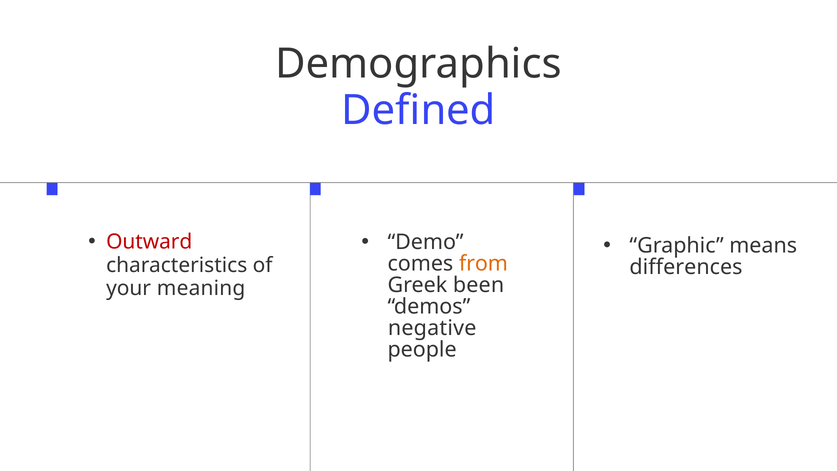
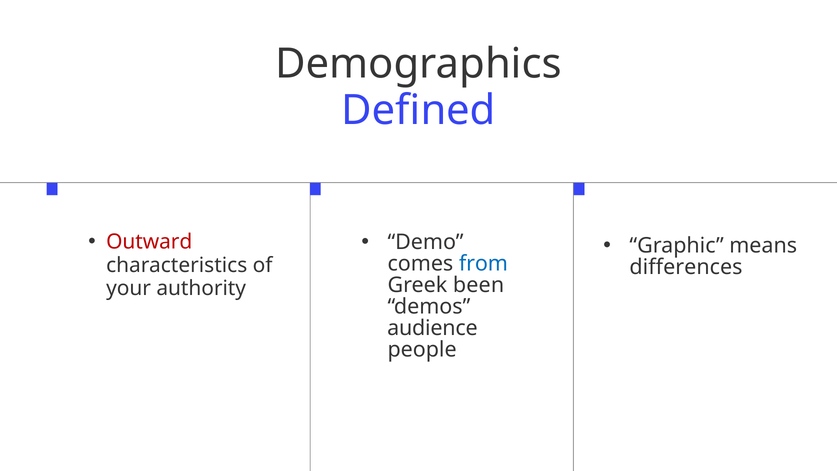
from colour: orange -> blue
meaning: meaning -> authority
negative: negative -> audience
